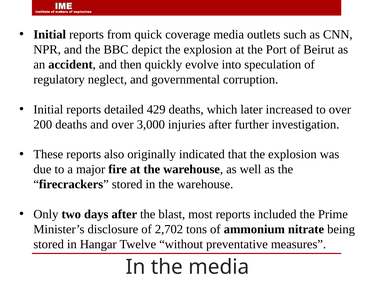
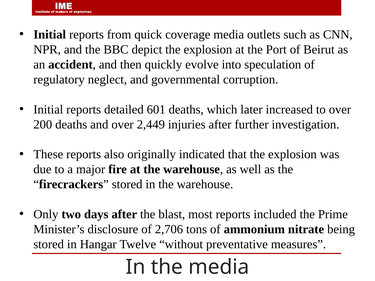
429: 429 -> 601
3,000: 3,000 -> 2,449
2,702: 2,702 -> 2,706
